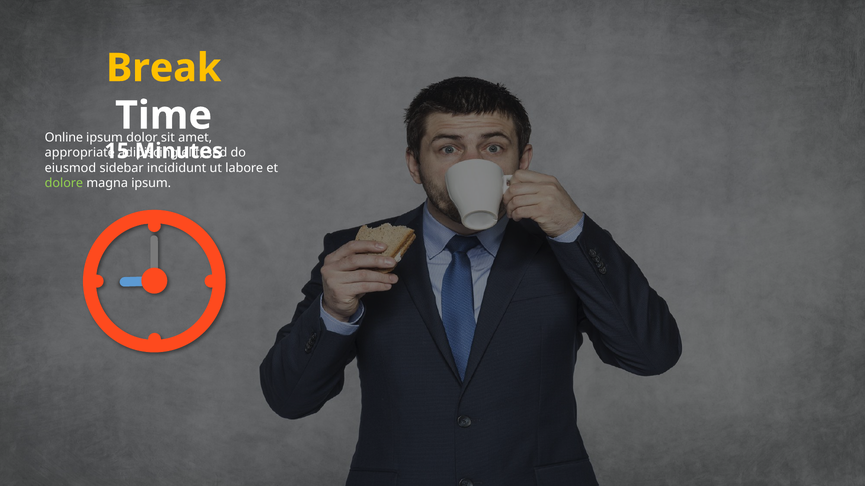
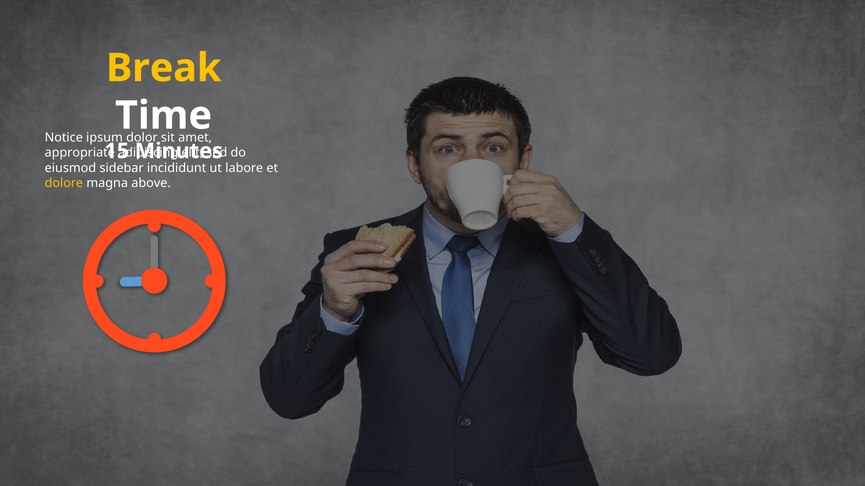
Online: Online -> Notice
dolore colour: light green -> yellow
magna ipsum: ipsum -> above
